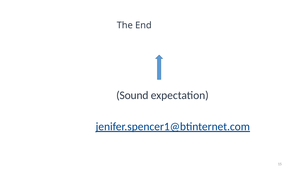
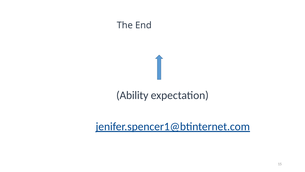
Sound: Sound -> Ability
